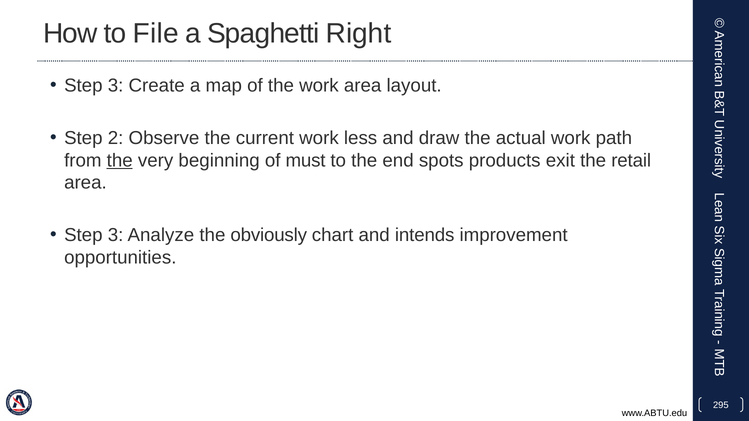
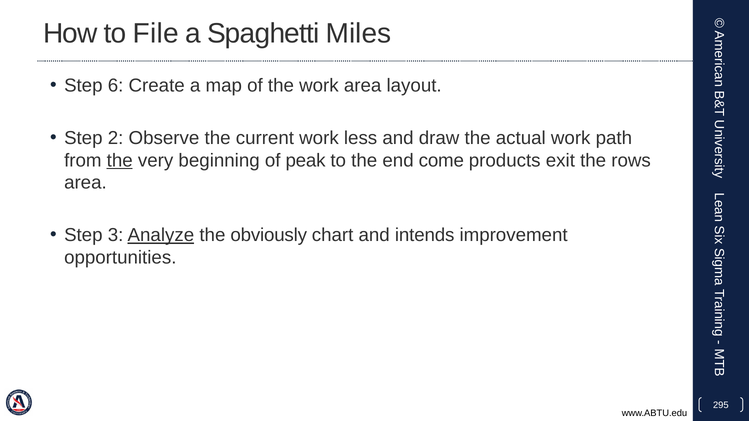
Right: Right -> Miles
3 at (116, 86): 3 -> 6
must: must -> peak
spots: spots -> come
retail: retail -> rows
Analyze underline: none -> present
